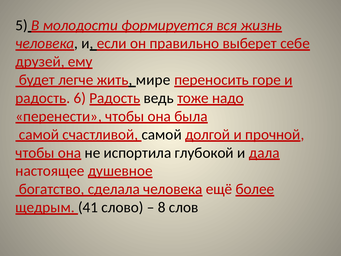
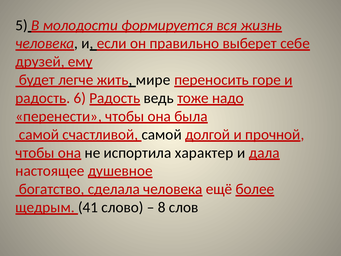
глубокой: глубокой -> характер
